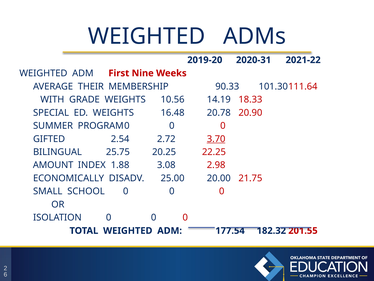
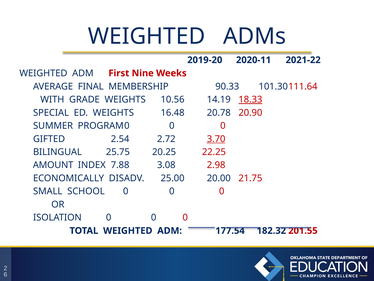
2020-31: 2020-31 -> 2020-11
THEIR: THEIR -> FINAL
18.33 underline: none -> present
1.88: 1.88 -> 7.88
